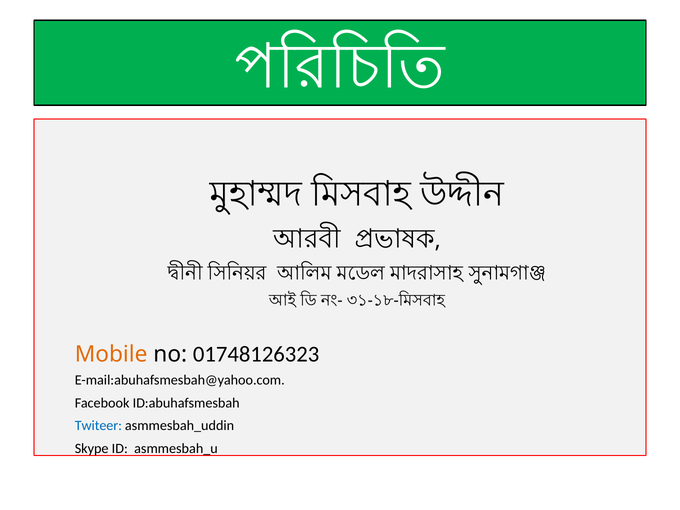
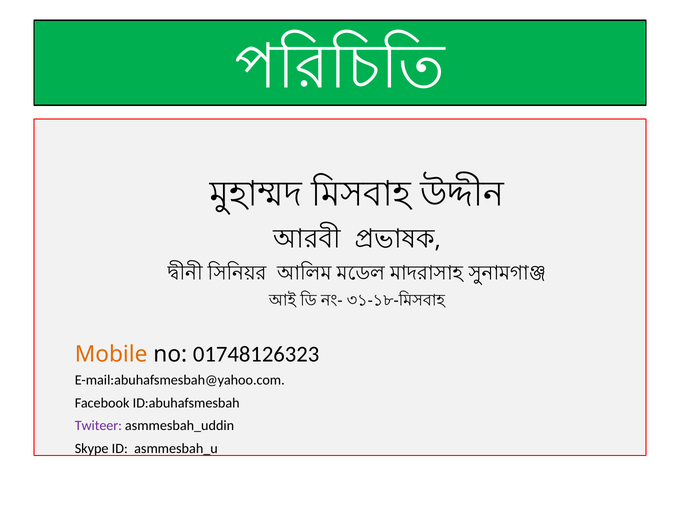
Twiteer colour: blue -> purple
